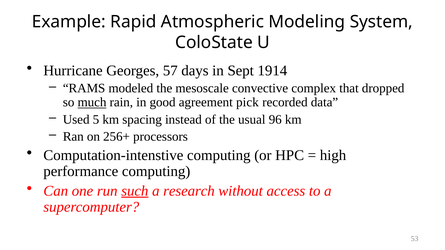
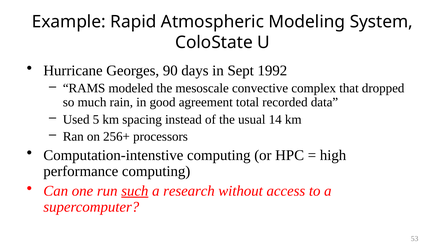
57: 57 -> 90
1914: 1914 -> 1992
much underline: present -> none
pick: pick -> total
96: 96 -> 14
